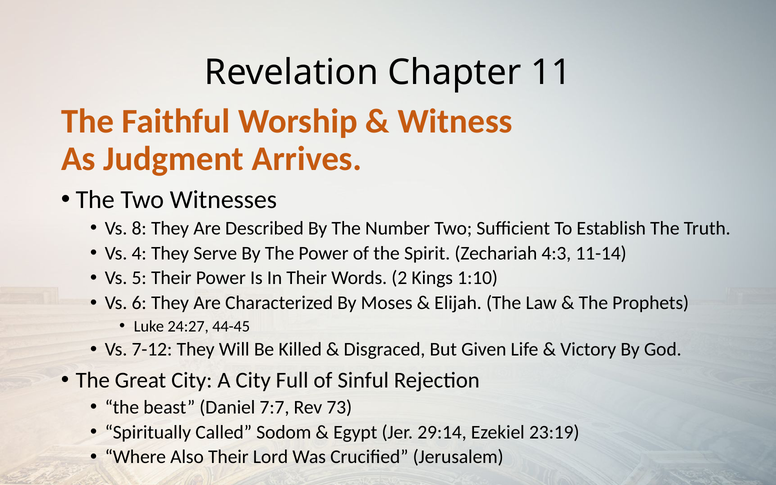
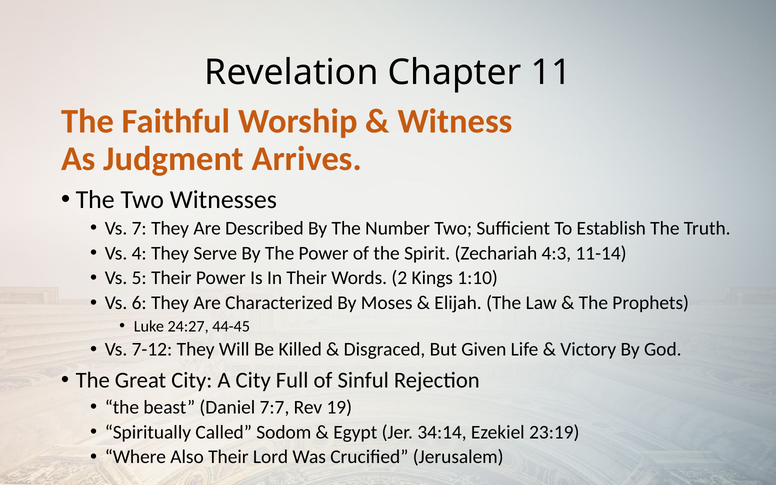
8: 8 -> 7
73: 73 -> 19
29:14: 29:14 -> 34:14
